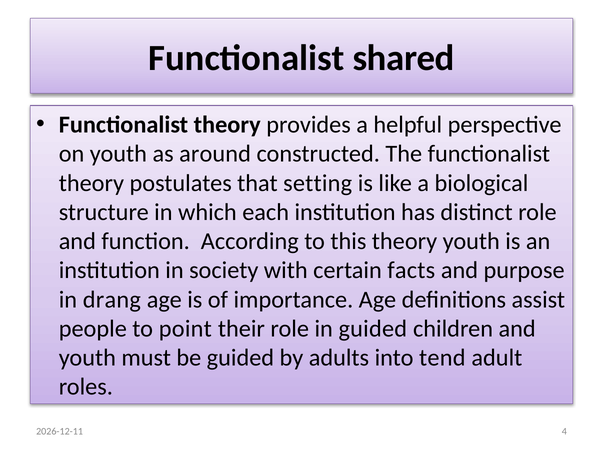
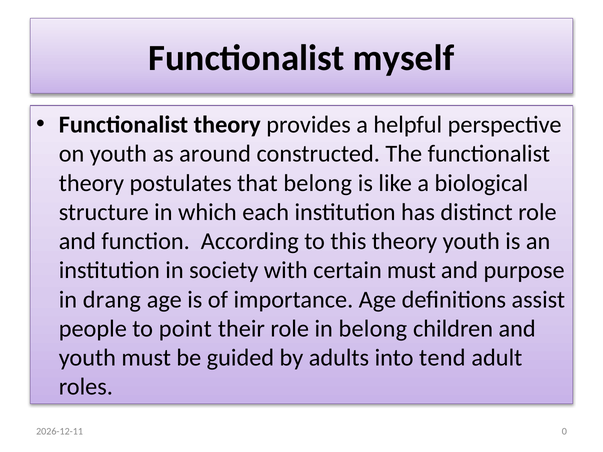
shared: shared -> myself
that setting: setting -> belong
certain facts: facts -> must
in guided: guided -> belong
4: 4 -> 0
